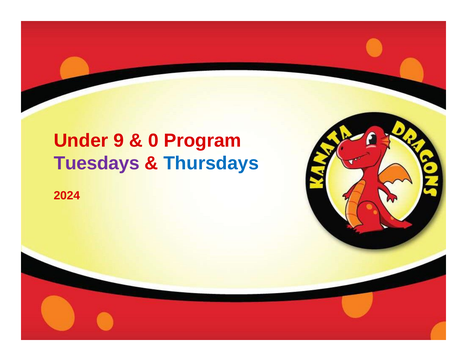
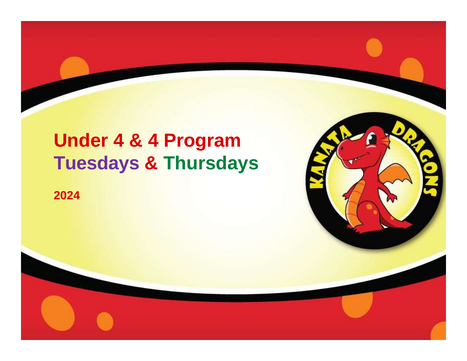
Under 9: 9 -> 4
0 at (153, 141): 0 -> 4
Thursdays colour: blue -> green
